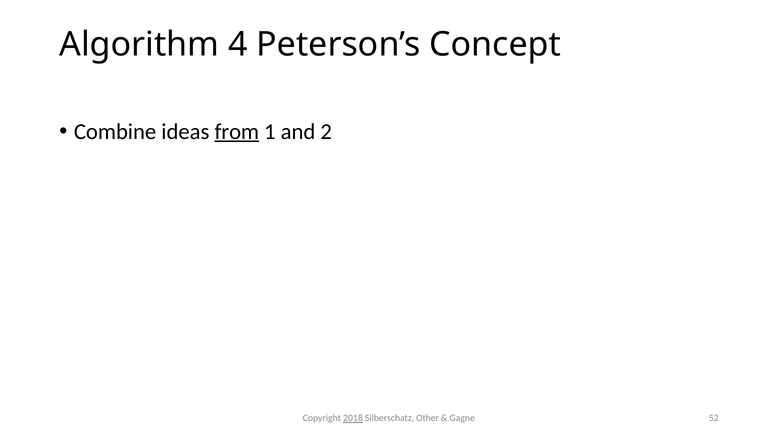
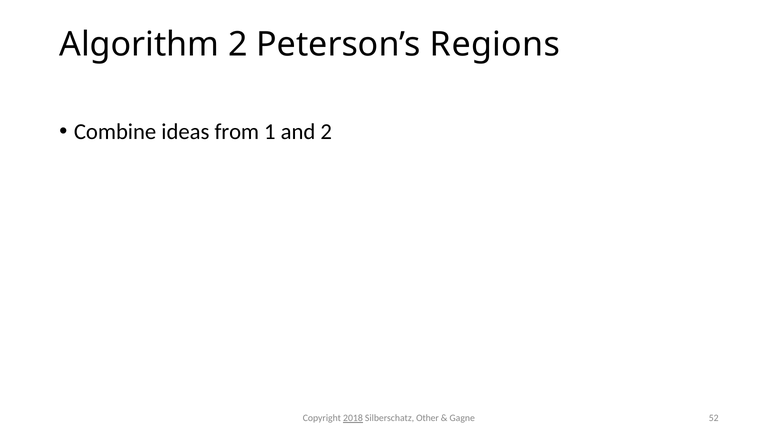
Algorithm 4: 4 -> 2
Concept: Concept -> Regions
from underline: present -> none
